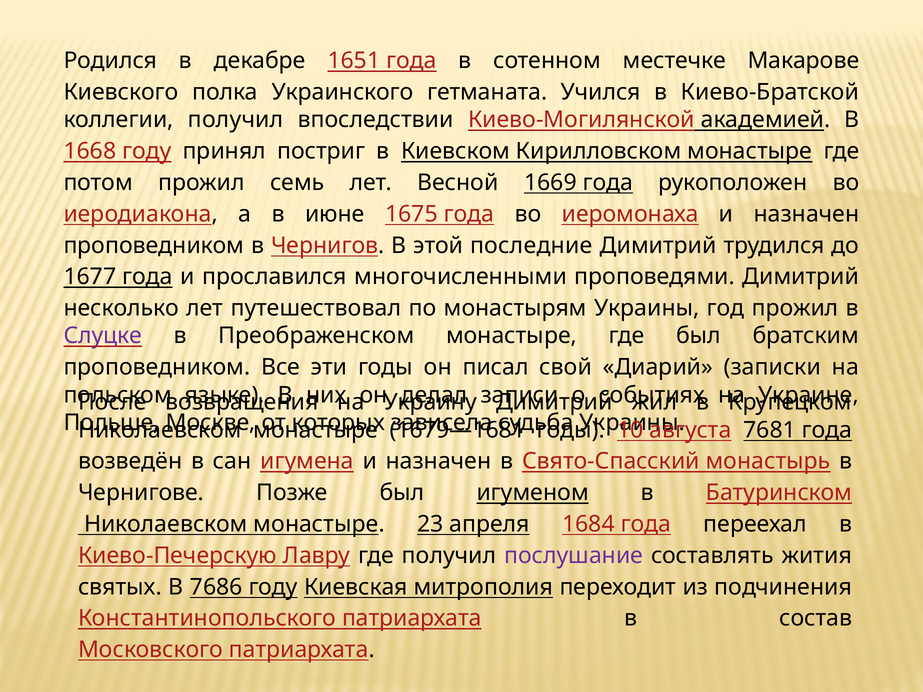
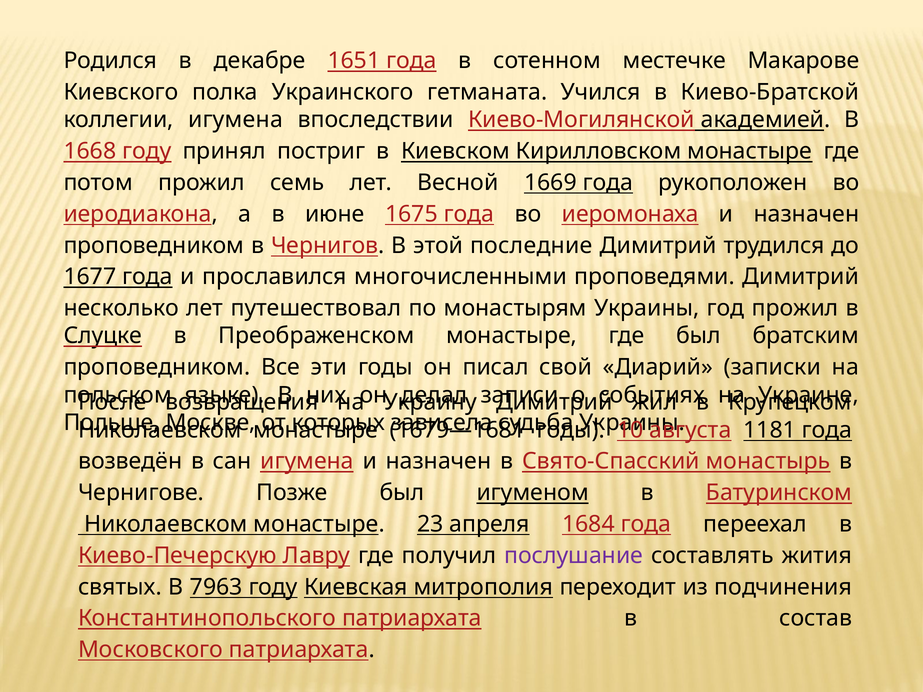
коллегии получил: получил -> игумена
Слуцке colour: purple -> black
7681: 7681 -> 1181
7686: 7686 -> 7963
